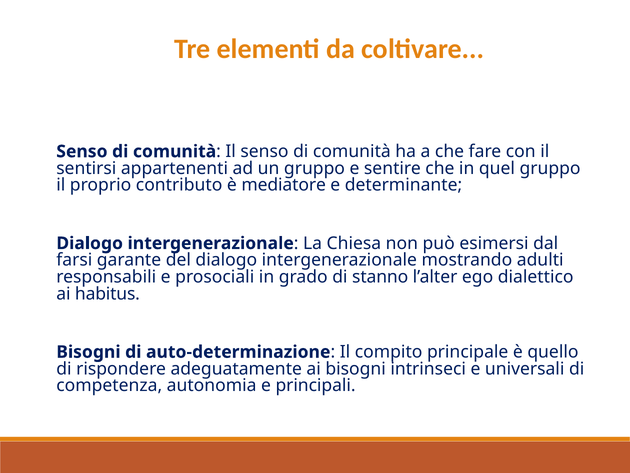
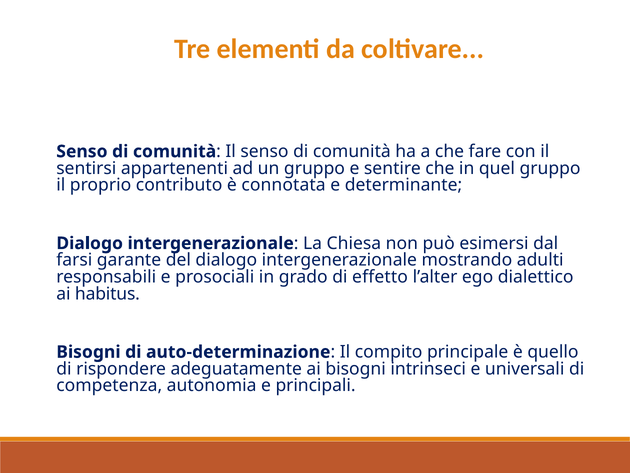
mediatore: mediatore -> connotata
stanno: stanno -> effetto
